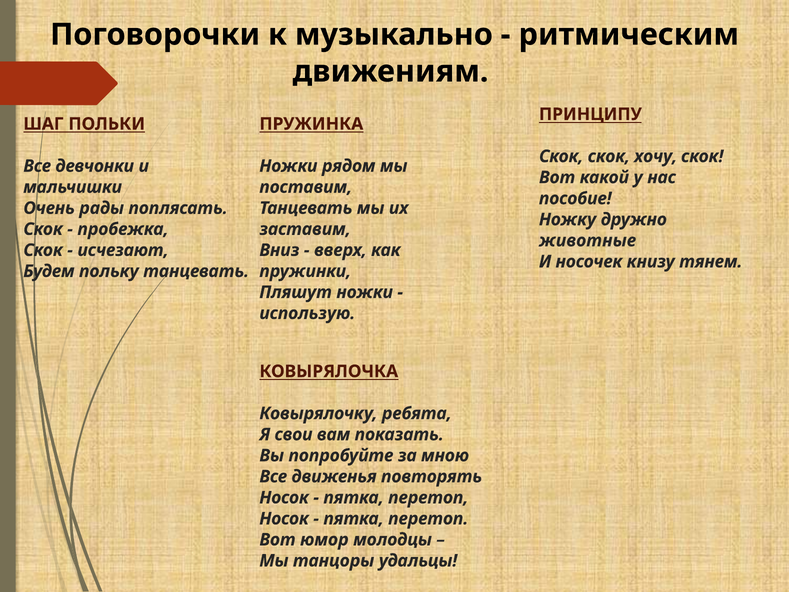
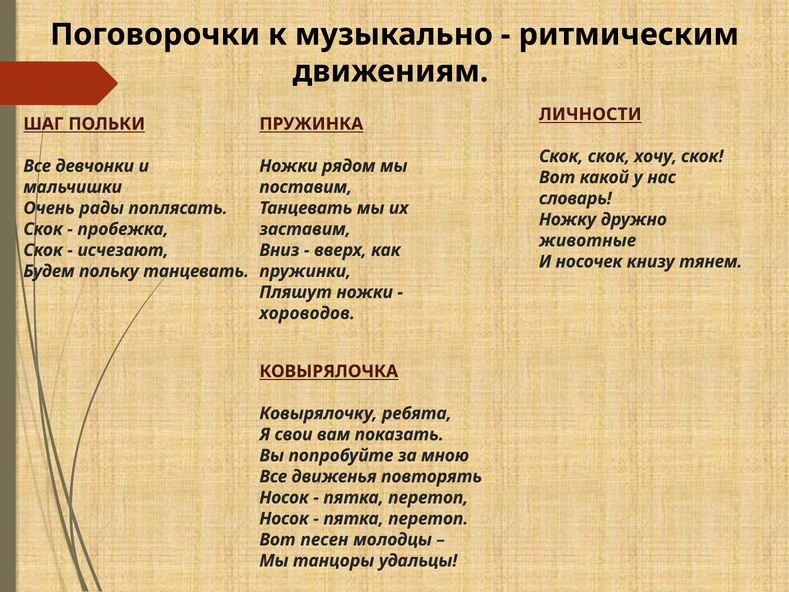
ПРИНЦИПУ: ПРИНЦИПУ -> ЛИЧНОСТИ
пособие: пособие -> словарь
использую: использую -> хороводов
юмор: юмор -> песен
